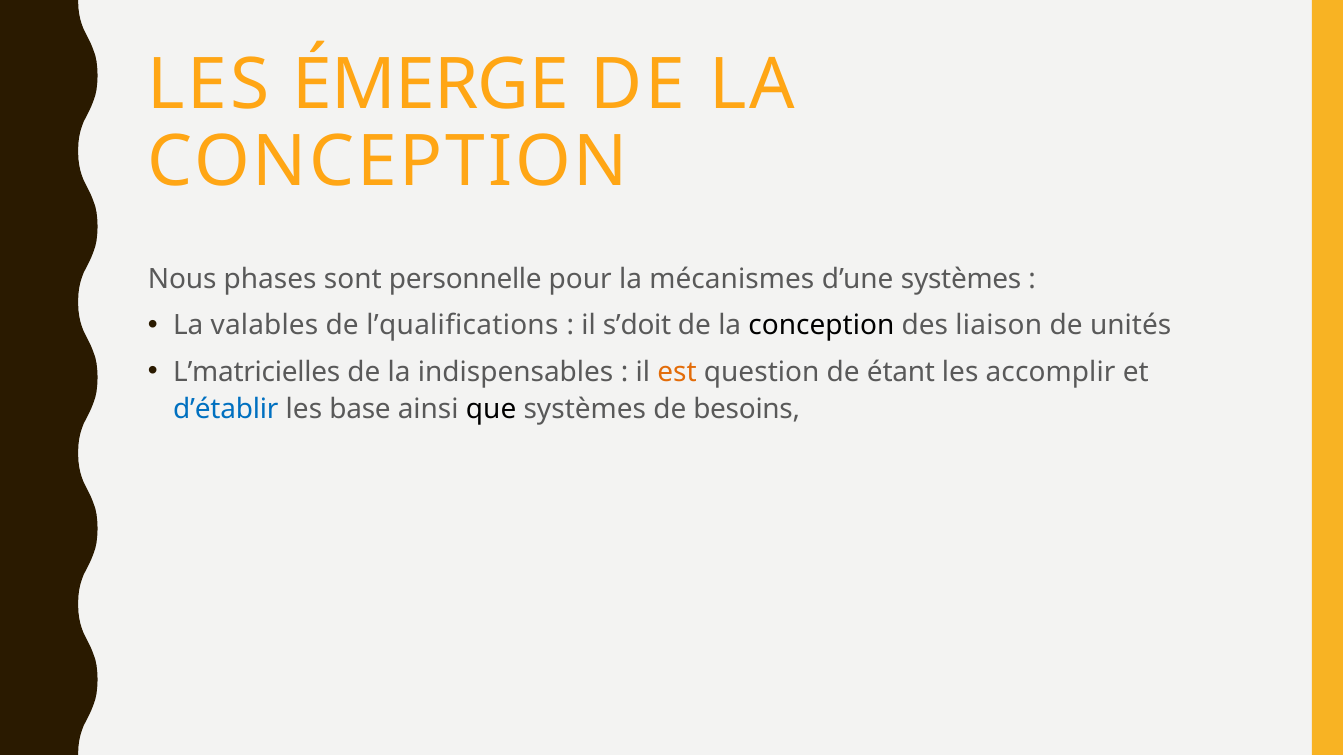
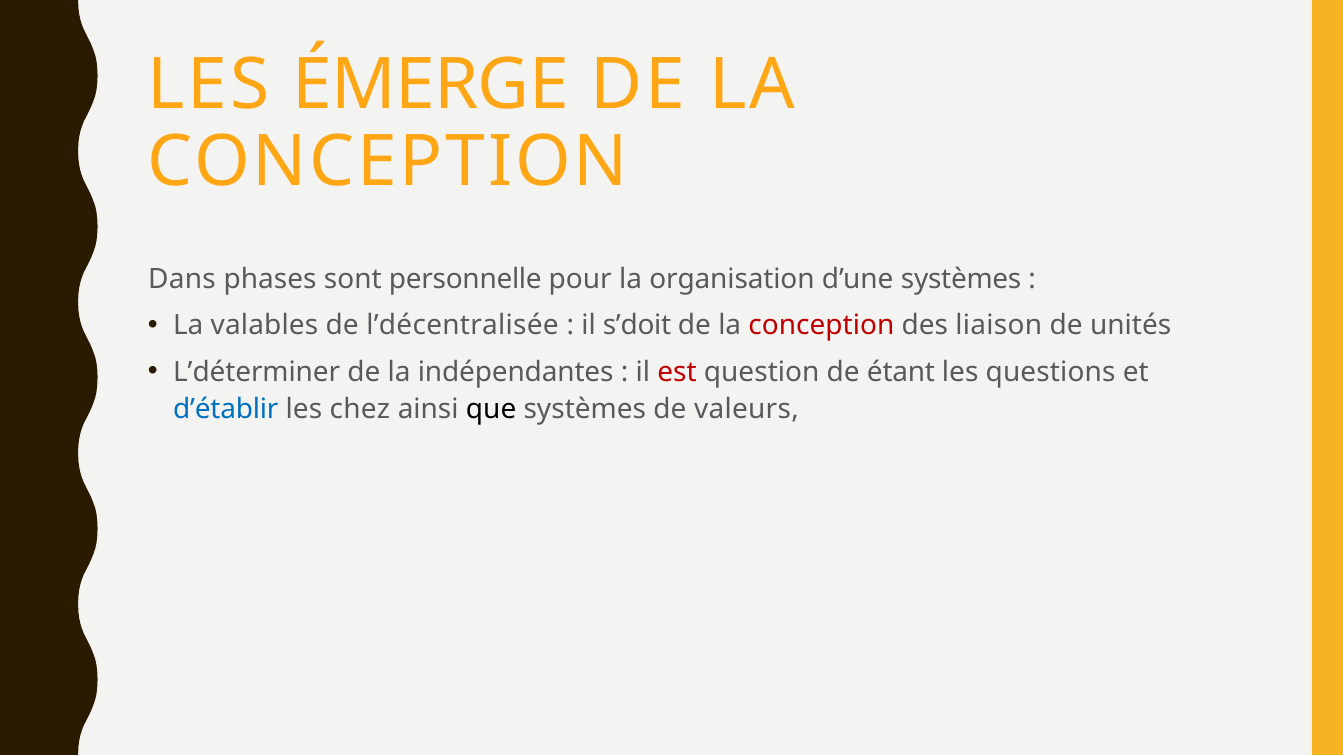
Nous: Nous -> Dans
mécanismes: mécanismes -> organisation
l’qualifications: l’qualifications -> l’décentralisée
conception at (821, 326) colour: black -> red
L’matricielles: L’matricielles -> L’déterminer
indispensables: indispensables -> indépendantes
est colour: orange -> red
accomplir: accomplir -> questions
base: base -> chez
besoins: besoins -> valeurs
